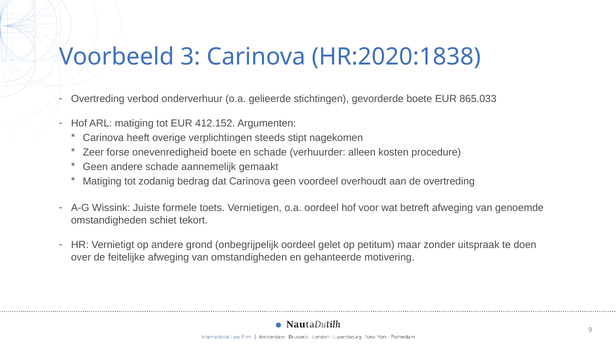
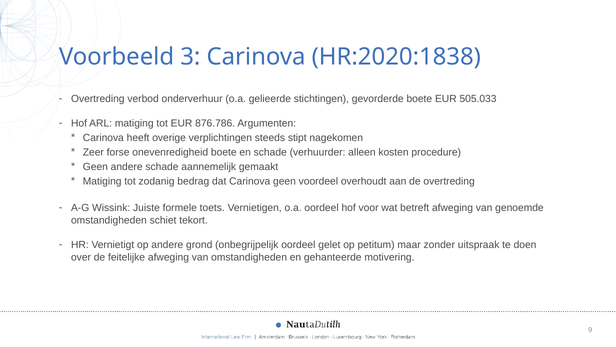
865.033: 865.033 -> 505.033
412.152: 412.152 -> 876.786
